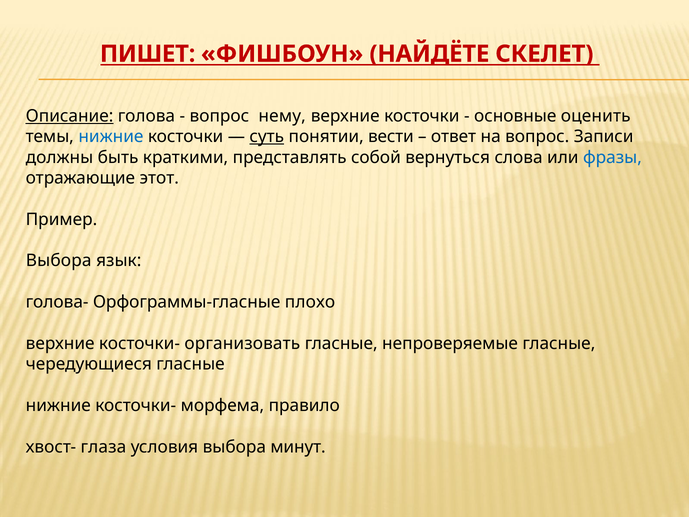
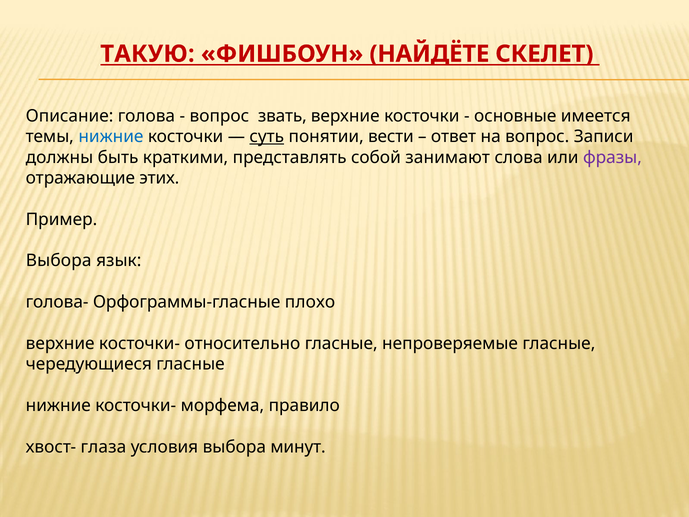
ПИШЕТ: ПИШЕТ -> ТАКУЮ
Описание underline: present -> none
нему: нему -> звать
оценить: оценить -> имеется
вернуться: вернуться -> занимают
фразы colour: blue -> purple
этот: этот -> этих
организовать: организовать -> относительно
